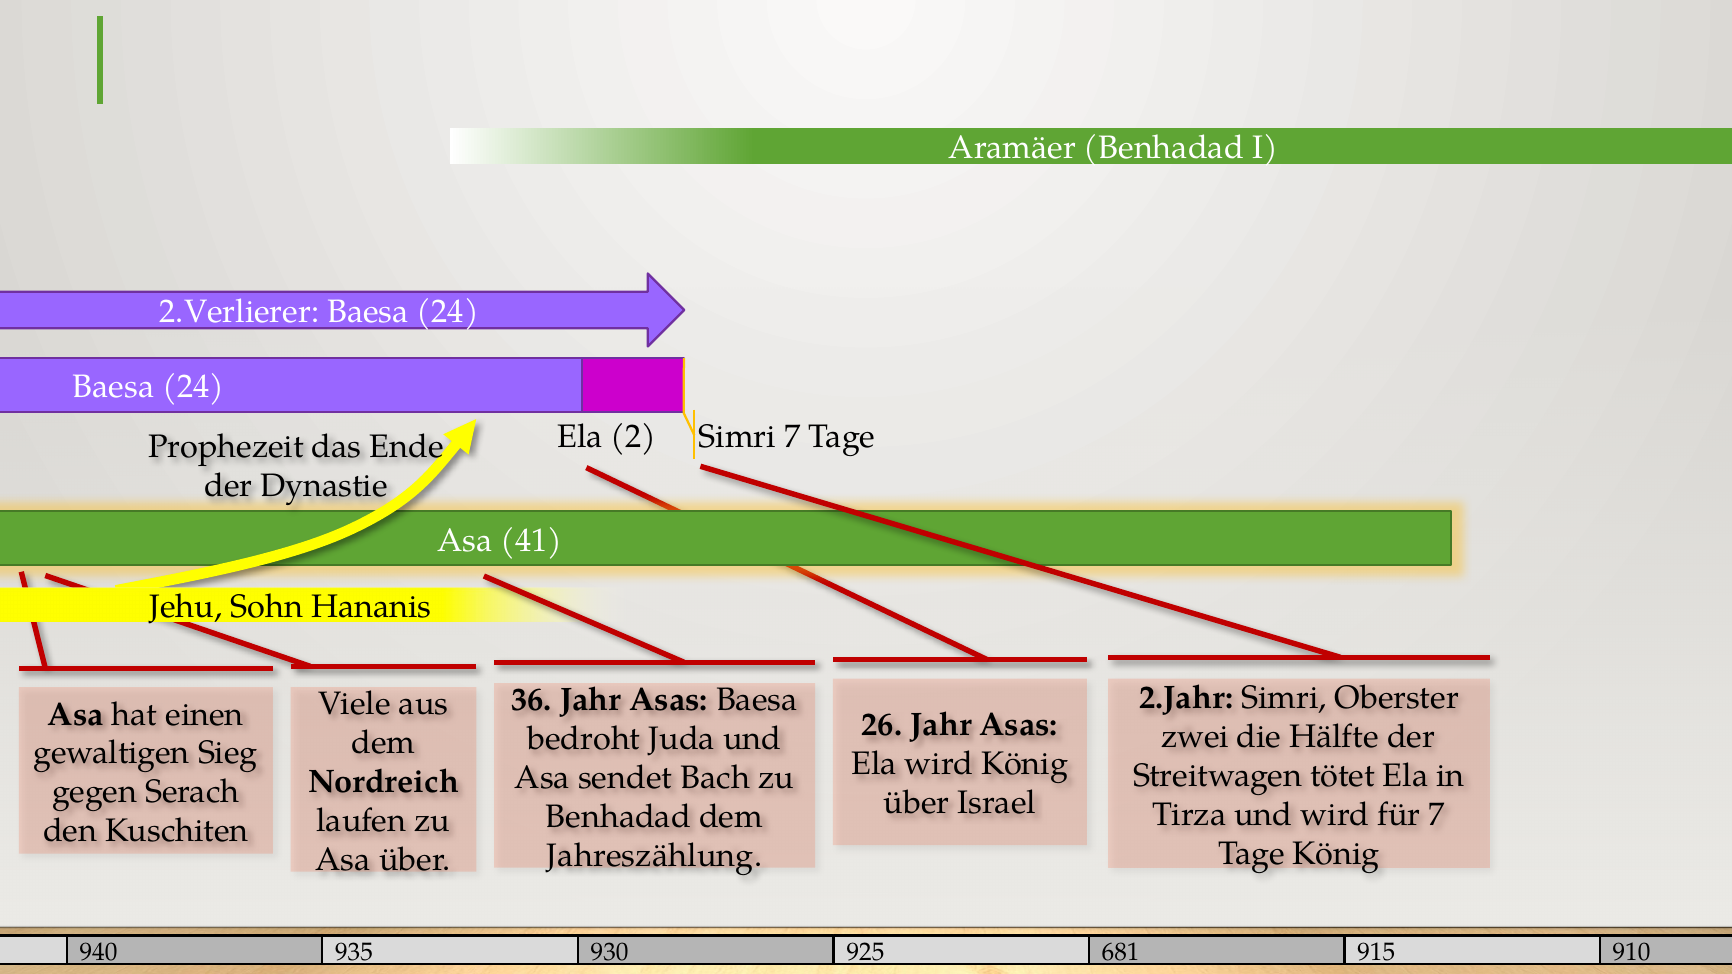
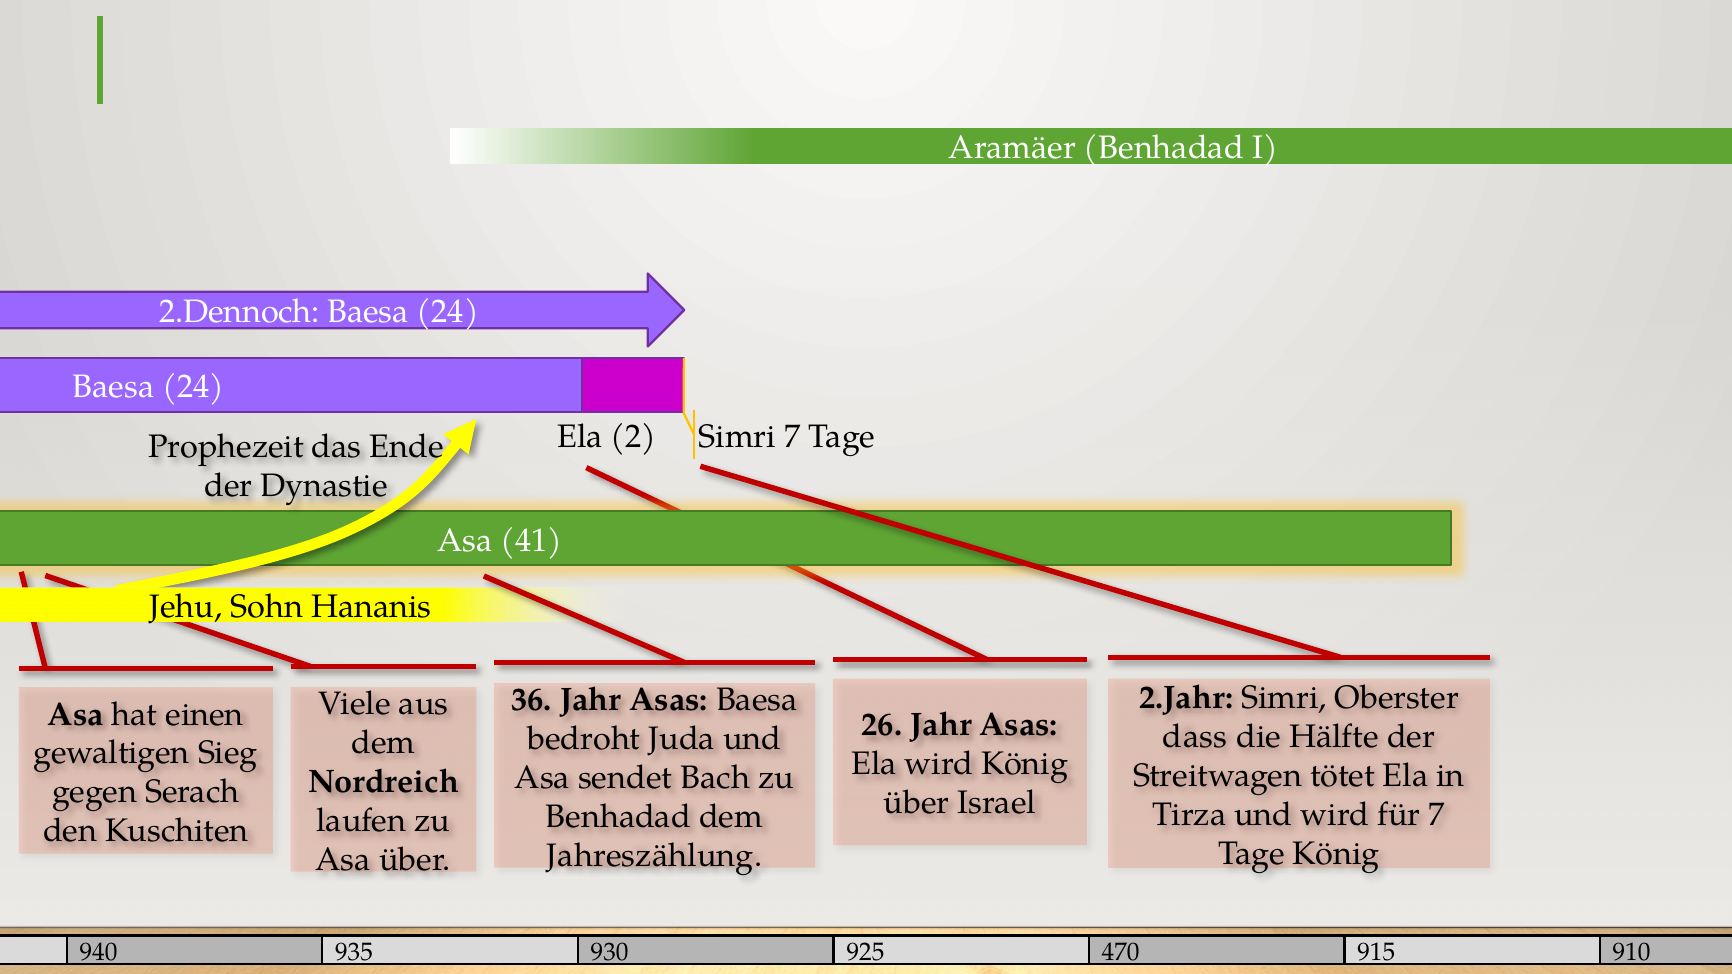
2.Verlierer: 2.Verlierer -> 2.Dennoch
zwei: zwei -> dass
681: 681 -> 470
